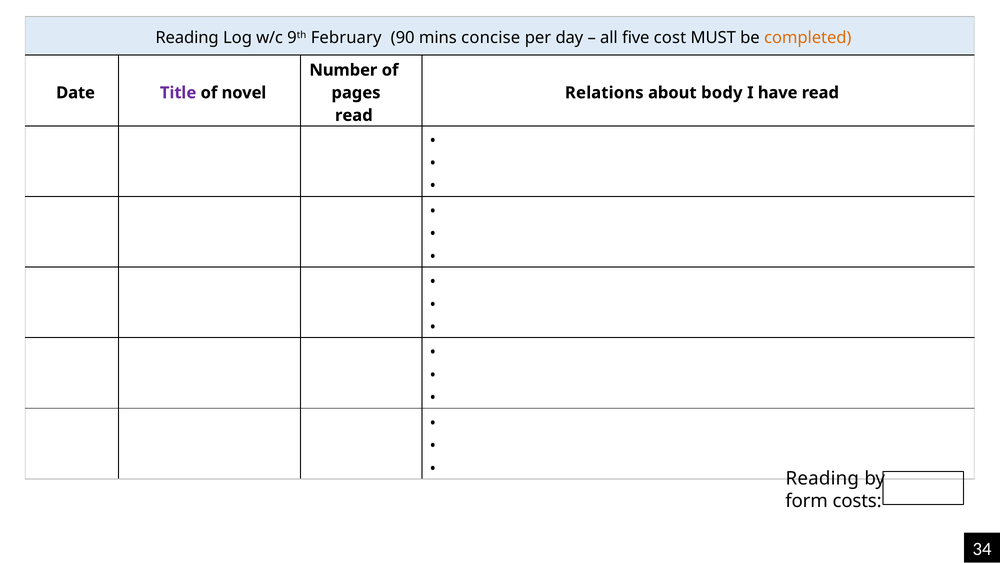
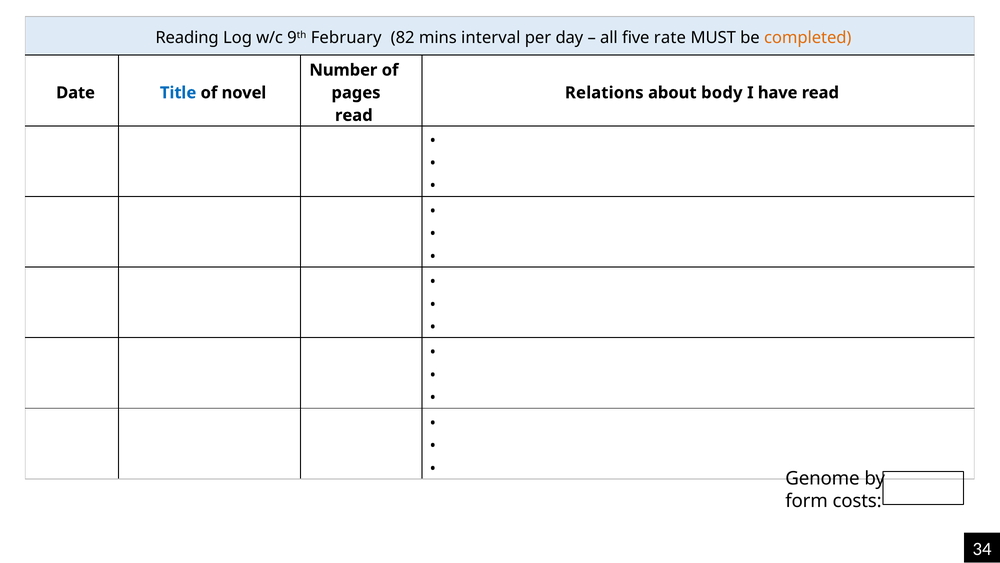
90: 90 -> 82
concise: concise -> interval
cost: cost -> rate
Title colour: purple -> blue
Reading at (822, 478): Reading -> Genome
